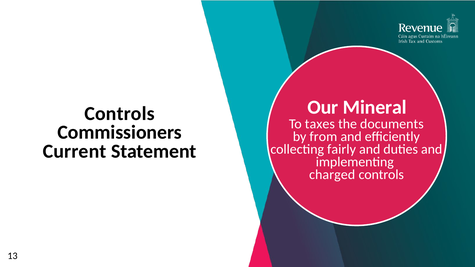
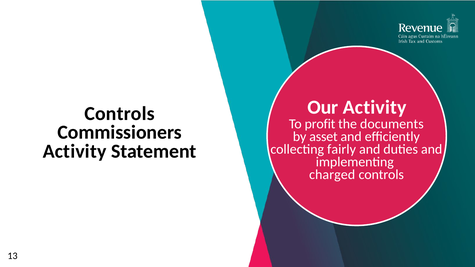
Our Mineral: Mineral -> Activity
taxes: taxes -> profit
from: from -> asset
Current at (75, 151): Current -> Activity
